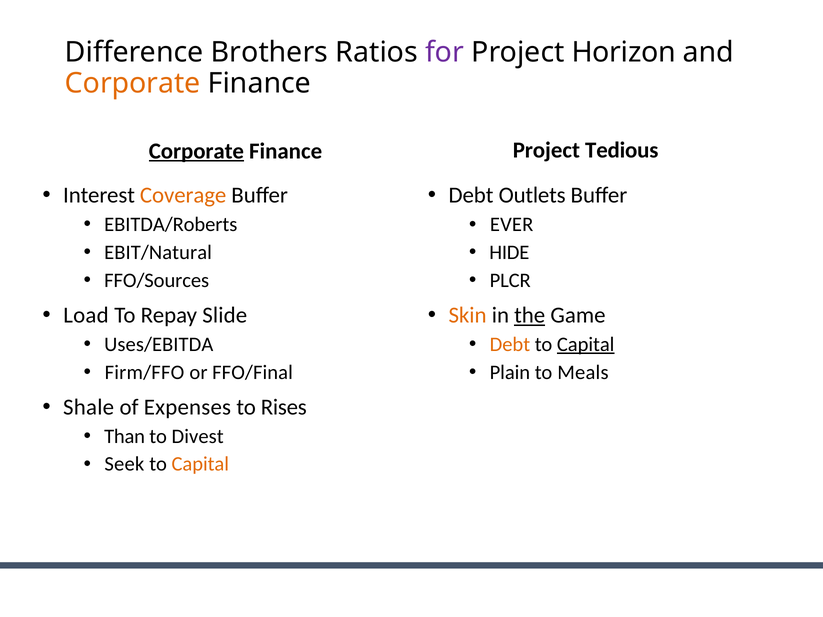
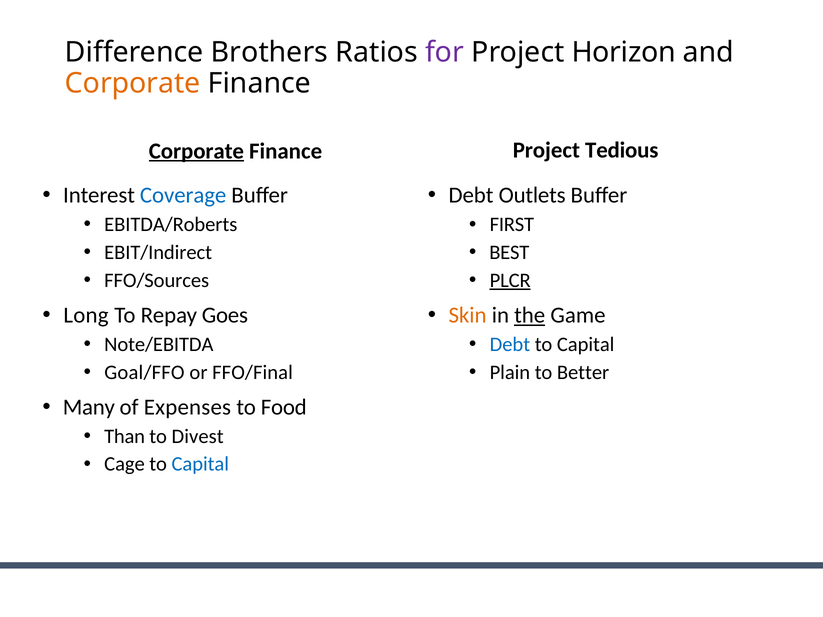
Coverage colour: orange -> blue
EVER: EVER -> FIRST
EBIT/Natural: EBIT/Natural -> EBIT/Indirect
HIDE: HIDE -> BEST
PLCR underline: none -> present
Load: Load -> Long
Slide: Slide -> Goes
Uses/EBITDA: Uses/EBITDA -> Note/EBITDA
Debt at (510, 345) colour: orange -> blue
Capital at (586, 345) underline: present -> none
Firm/FFO: Firm/FFO -> Goal/FFO
Meals: Meals -> Better
Shale: Shale -> Many
Rises: Rises -> Food
Seek: Seek -> Cage
Capital at (200, 464) colour: orange -> blue
